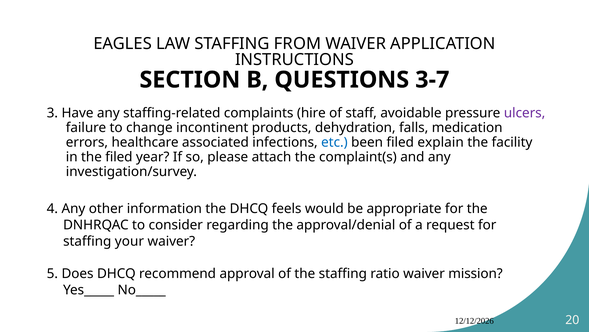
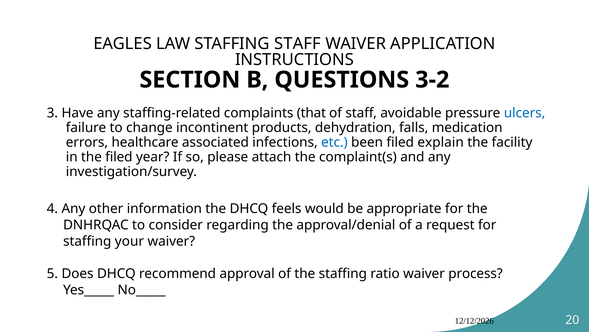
STAFFING FROM: FROM -> STAFF
3-7: 3-7 -> 3-2
hire: hire -> that
ulcers colour: purple -> blue
mission: mission -> process
